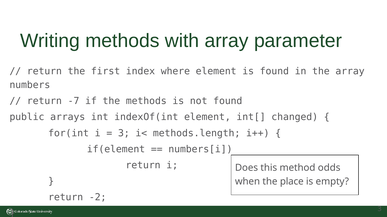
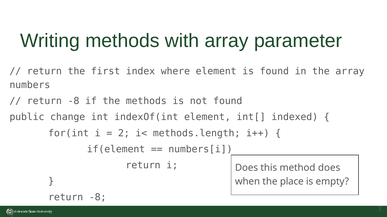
-7 at (74, 101): -7 -> -8
arrays: arrays -> change
changed: changed -> indexed
3 at (124, 134): 3 -> 2
method odds: odds -> does
-2 at (98, 198): -2 -> -8
